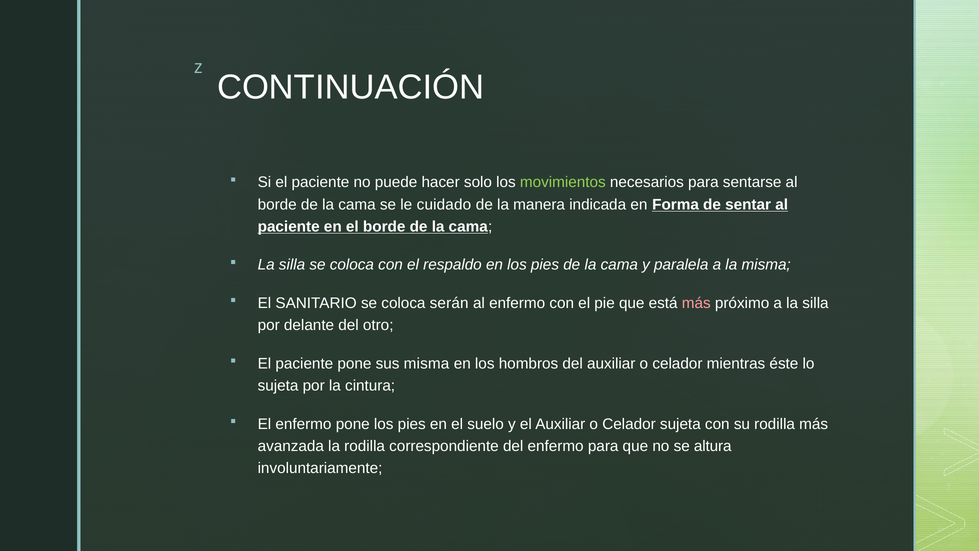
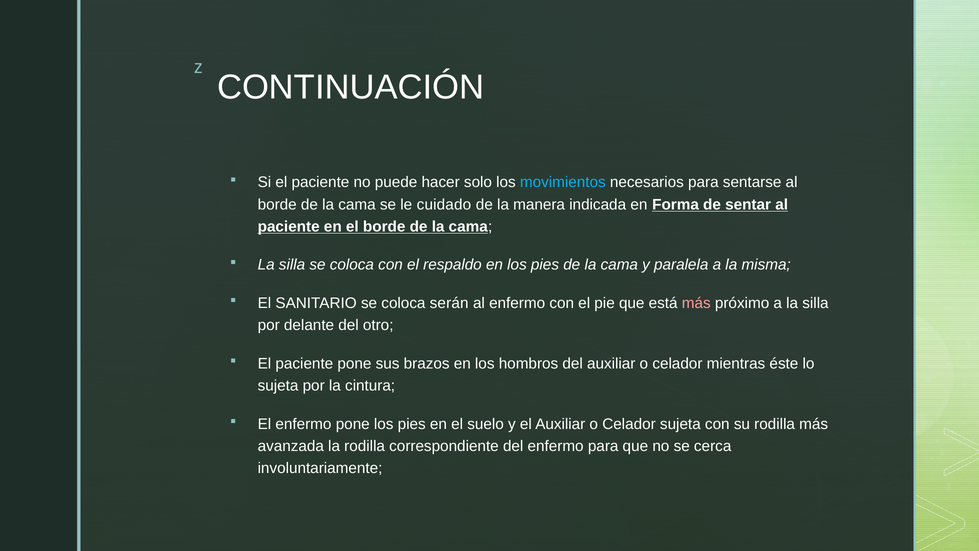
movimientos colour: light green -> light blue
sus misma: misma -> brazos
altura: altura -> cerca
